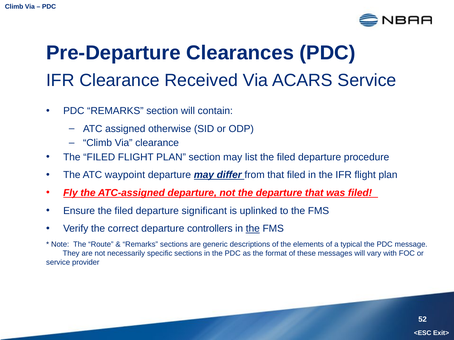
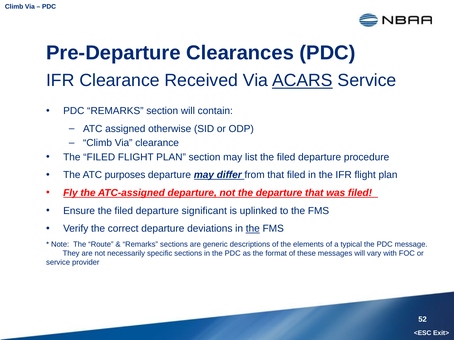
ACARS underline: none -> present
waypoint: waypoint -> purposes
controllers: controllers -> deviations
